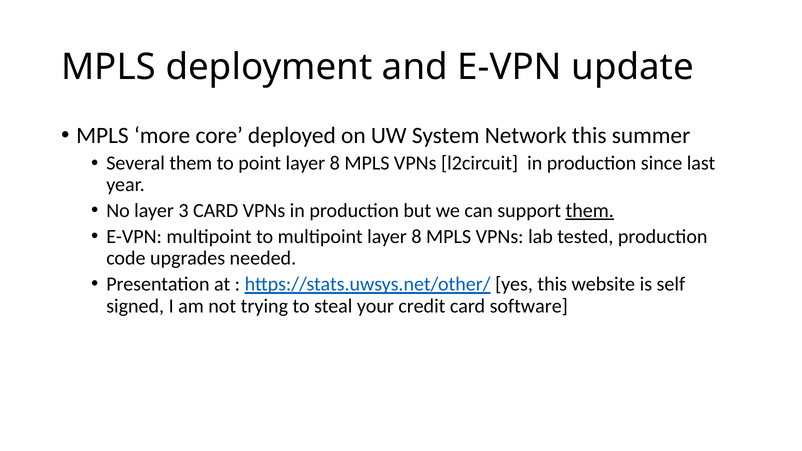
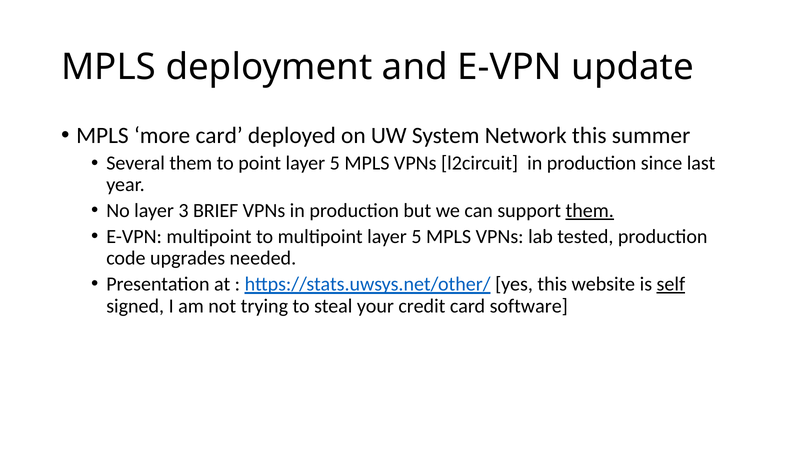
more core: core -> card
point layer 8: 8 -> 5
3 CARD: CARD -> BRIEF
multipoint layer 8: 8 -> 5
self underline: none -> present
